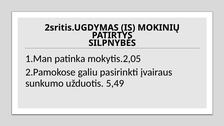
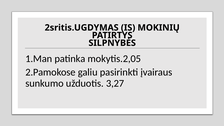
5,49: 5,49 -> 3,27
